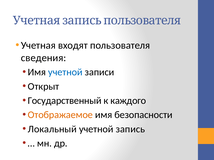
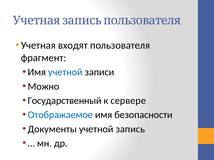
сведения: сведения -> фрагмент
Открыт: Открыт -> Можно
каждого: каждого -> сервере
Отображаемое colour: orange -> blue
Локальный: Локальный -> Документы
